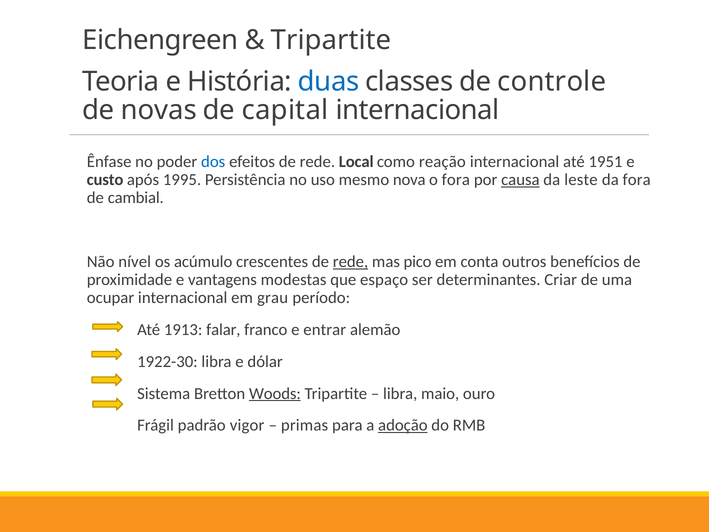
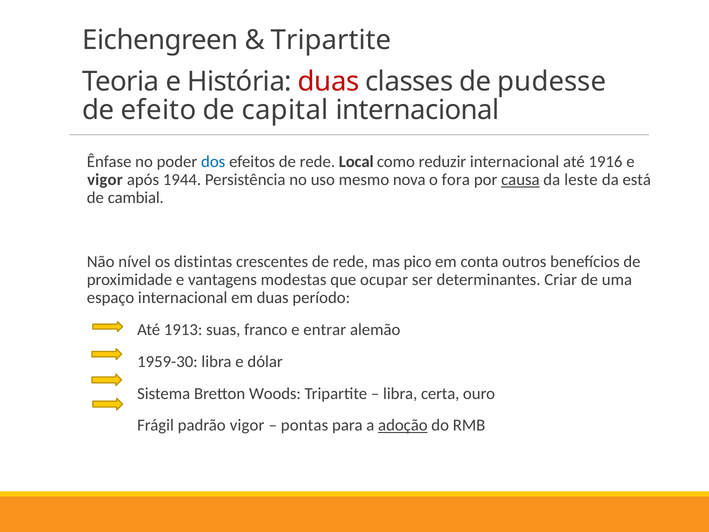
duas at (329, 82) colour: blue -> red
controle: controle -> pudesse
novas: novas -> efeito
reação: reação -> reduzir
1951: 1951 -> 1916
custo at (105, 180): custo -> vigor
1995: 1995 -> 1944
da fora: fora -> está
acúmulo: acúmulo -> distintas
rede at (351, 261) underline: present -> none
espaço: espaço -> ocupar
ocupar: ocupar -> espaço
em grau: grau -> duas
falar: falar -> suas
1922-30: 1922-30 -> 1959-30
Woods underline: present -> none
maio: maio -> certa
primas: primas -> pontas
